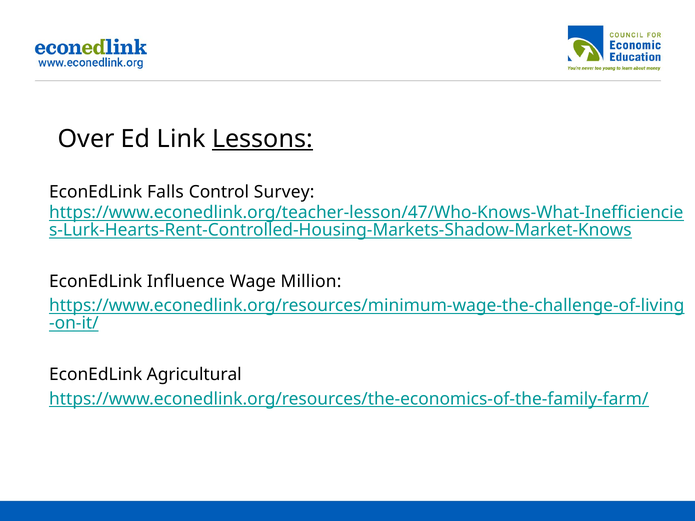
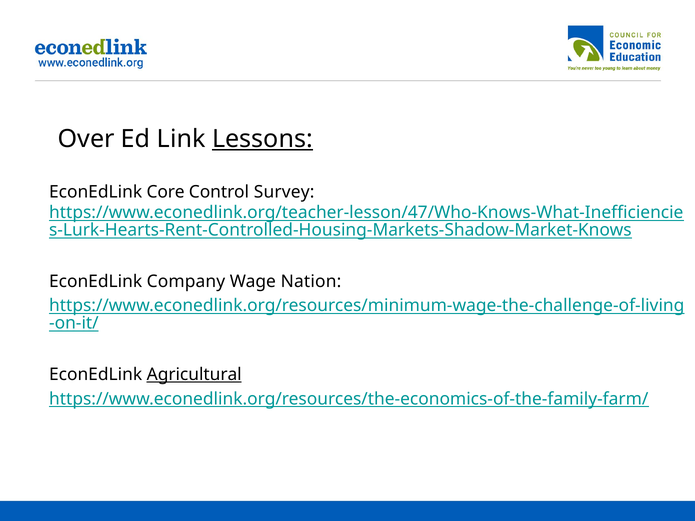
Falls: Falls -> Core
Influence: Influence -> Company
Million: Million -> Nation
Agricultural underline: none -> present
